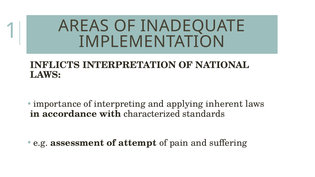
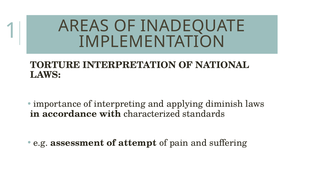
INFLICTS: INFLICTS -> TORTURE
inherent: inherent -> diminish
